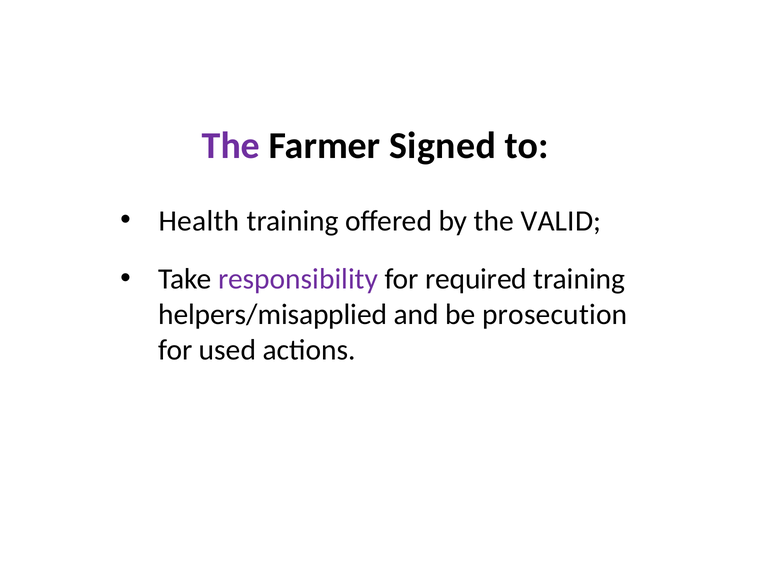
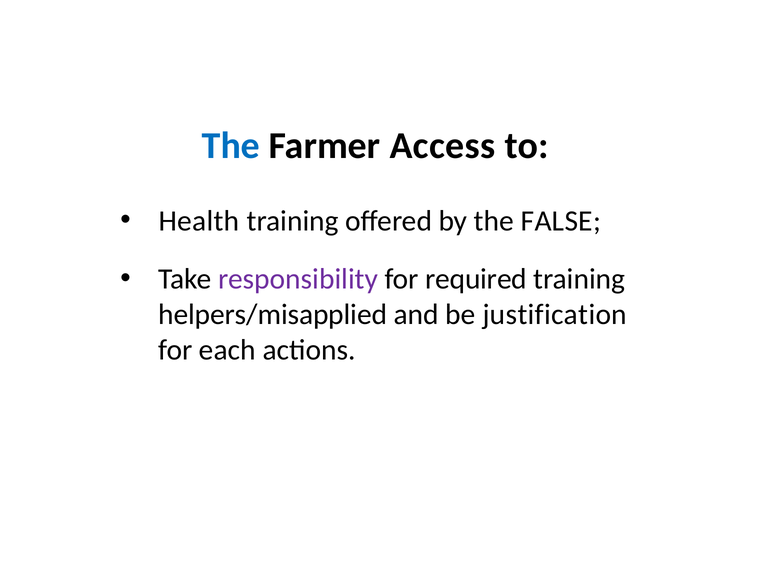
The at (231, 146) colour: purple -> blue
Signed: Signed -> Access
VALID: VALID -> FALSE
prosecution: prosecution -> justification
used: used -> each
